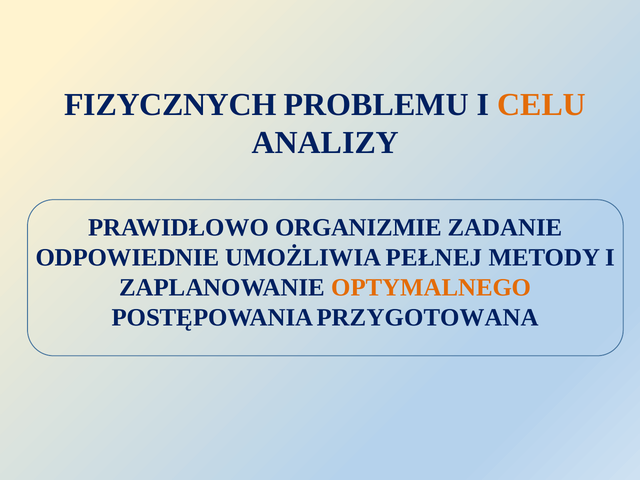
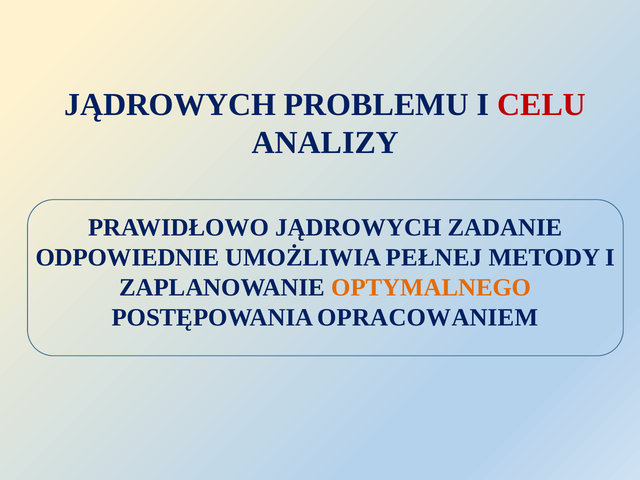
FIZYCZNYCH at (170, 104): FIZYCZNYCH -> JĄDROWYCH
CELU colour: orange -> red
PRAWIDŁOWO ORGANIZMIE: ORGANIZMIE -> JĄDROWYCH
PRZYGOTOWANA: PRZYGOTOWANA -> OPRACOWANIEM
